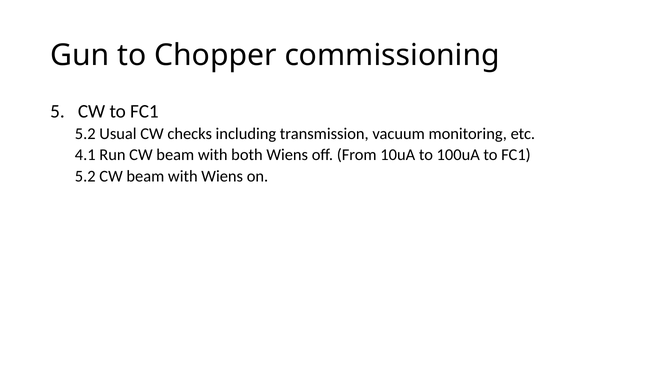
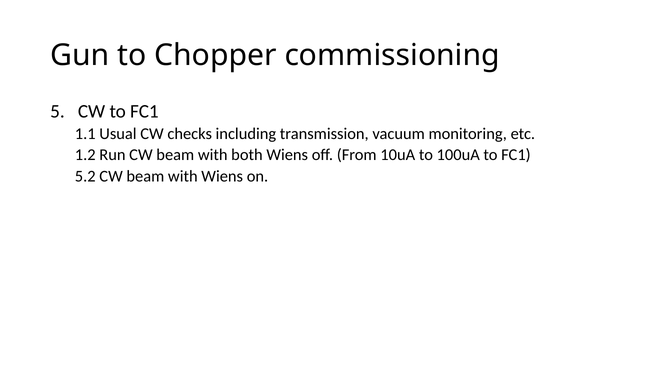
5.2 at (85, 134): 5.2 -> 1.1
4.1: 4.1 -> 1.2
